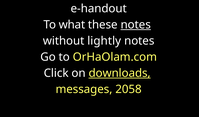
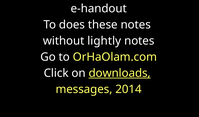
what: what -> does
notes at (136, 25) underline: present -> none
2058: 2058 -> 2014
